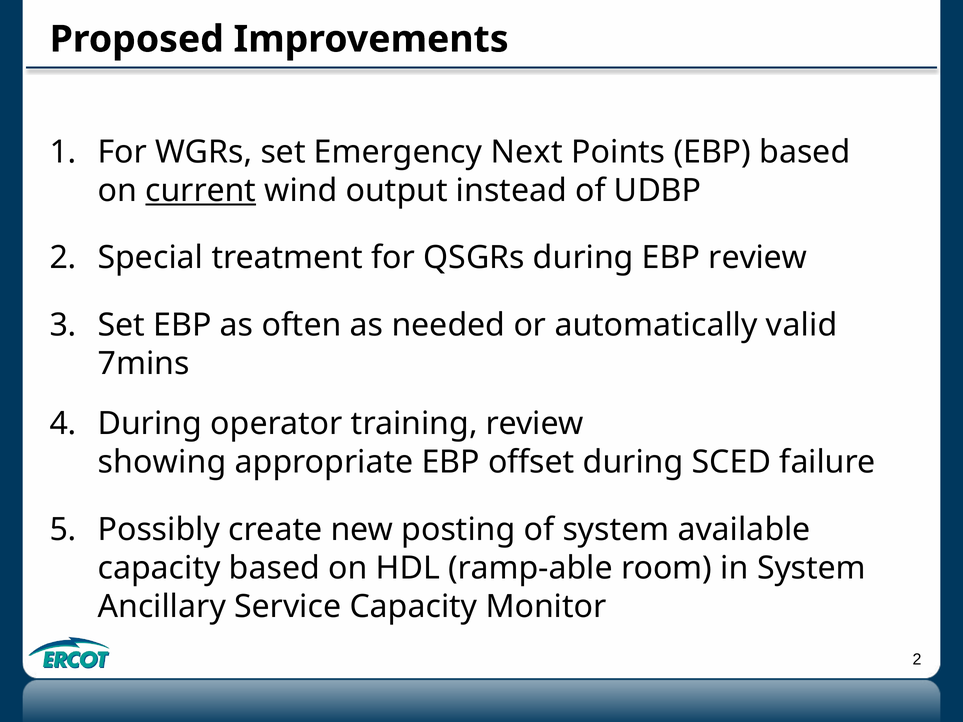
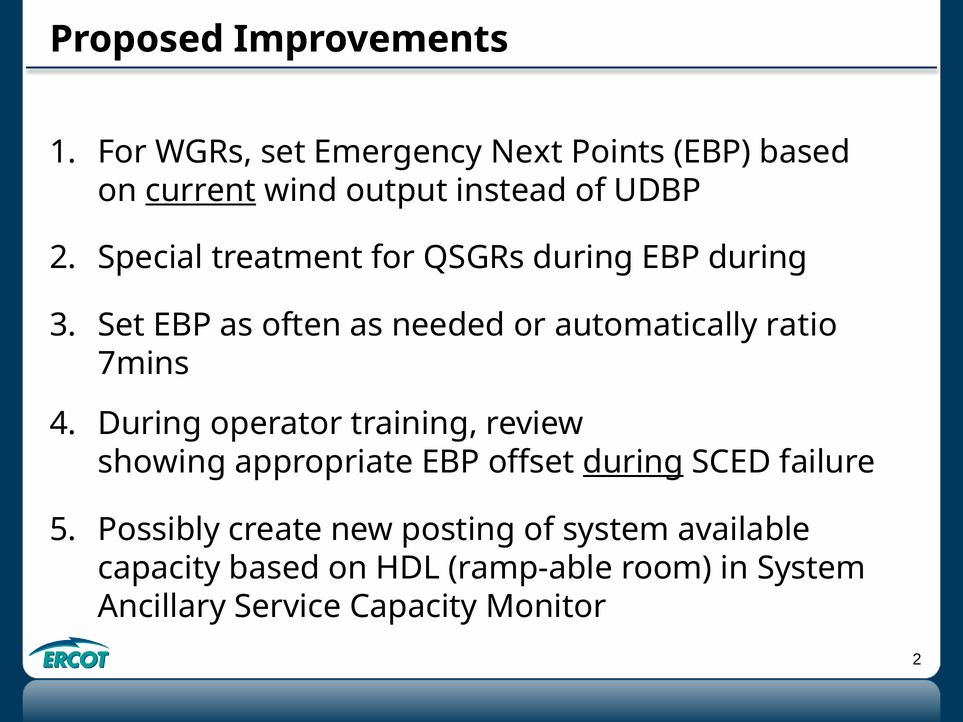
EBP review: review -> during
valid: valid -> ratio
during at (633, 462) underline: none -> present
